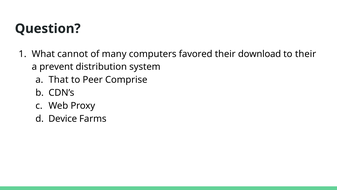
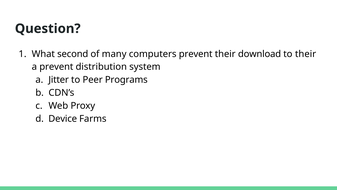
cannot: cannot -> second
computers favored: favored -> prevent
That: That -> Jitter
Comprise: Comprise -> Programs
